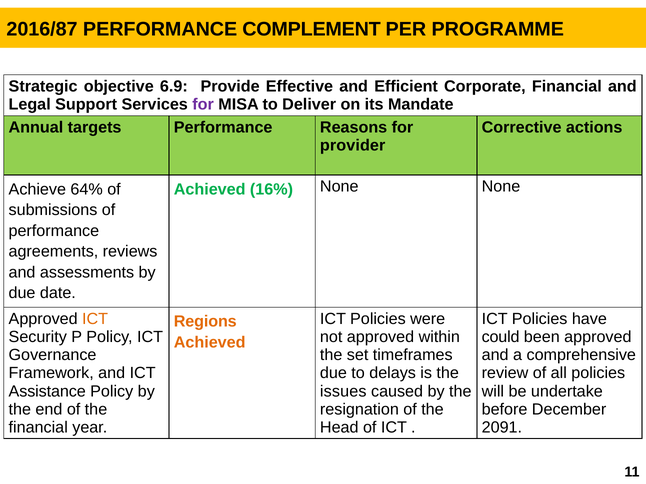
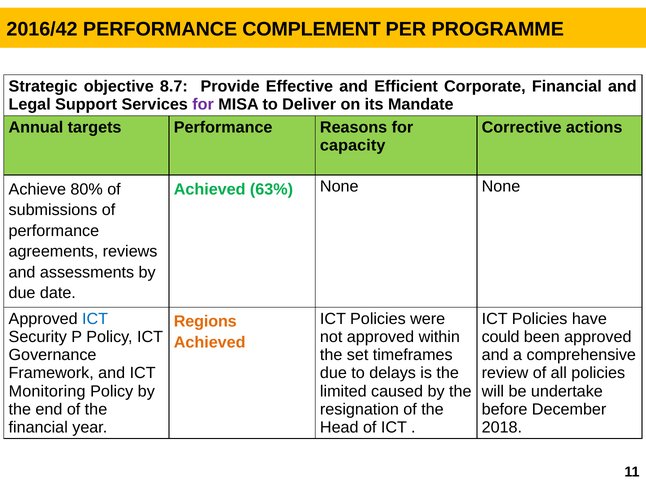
2016/87: 2016/87 -> 2016/42
6.9: 6.9 -> 8.7
provider: provider -> capacity
64%: 64% -> 80%
16%: 16% -> 63%
ICT at (95, 319) colour: orange -> blue
Assistance: Assistance -> Monitoring
issues: issues -> limited
2091: 2091 -> 2018
